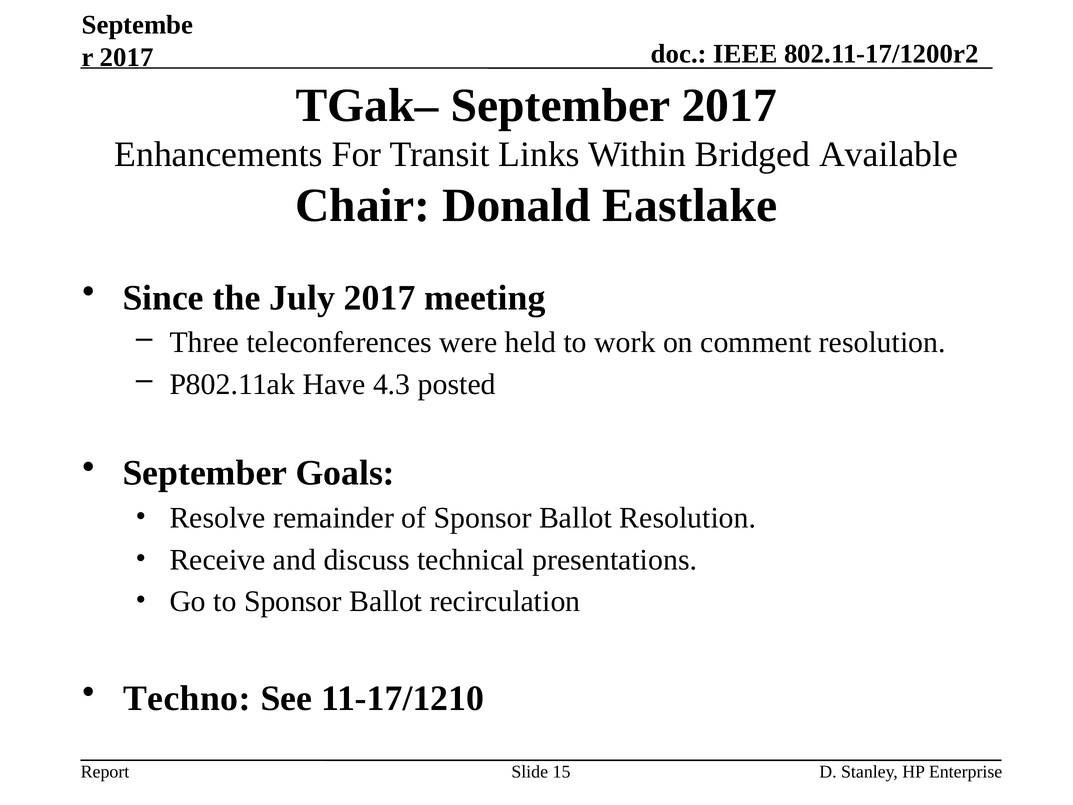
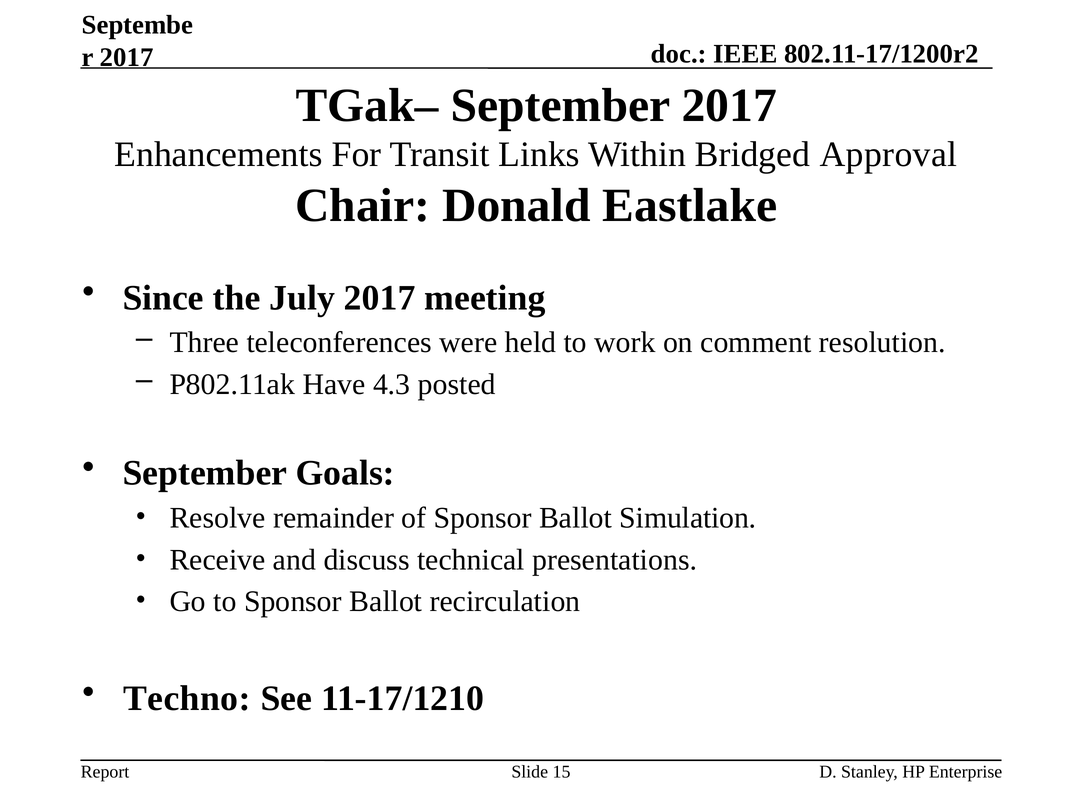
Available: Available -> Approval
Ballot Resolution: Resolution -> Simulation
